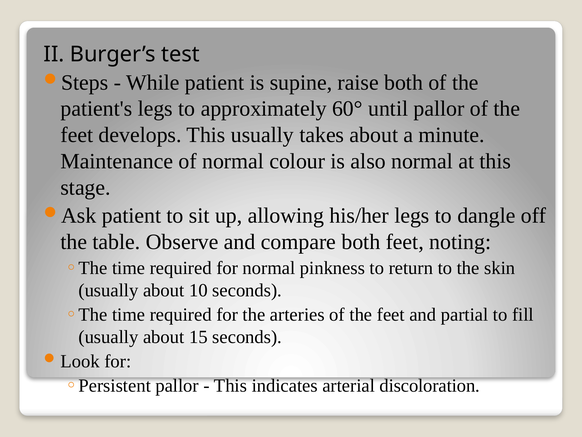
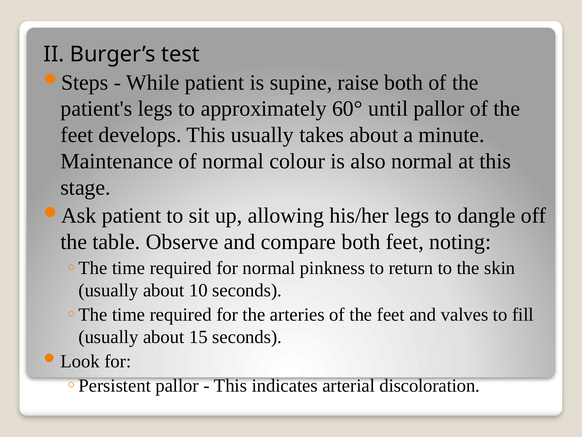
partial: partial -> valves
